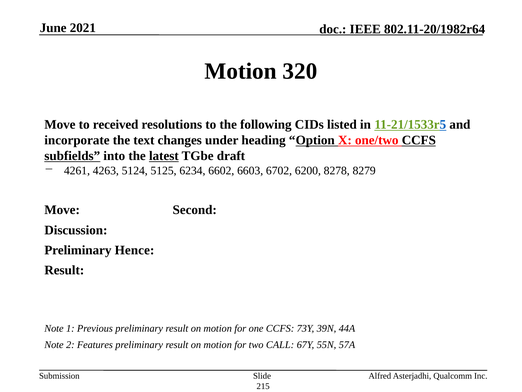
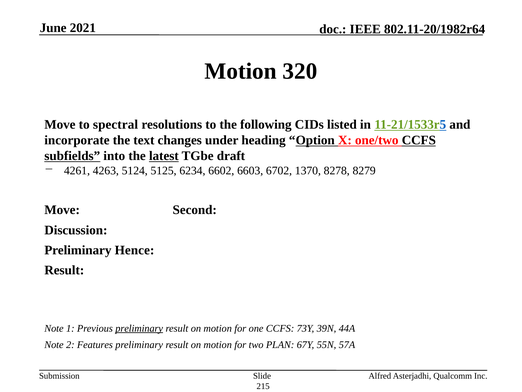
received: received -> spectral
6200: 6200 -> 1370
preliminary at (139, 328) underline: none -> present
CALL: CALL -> PLAN
